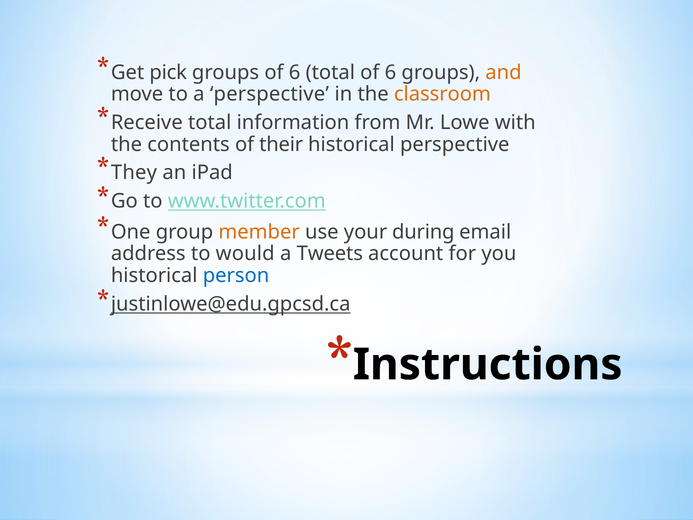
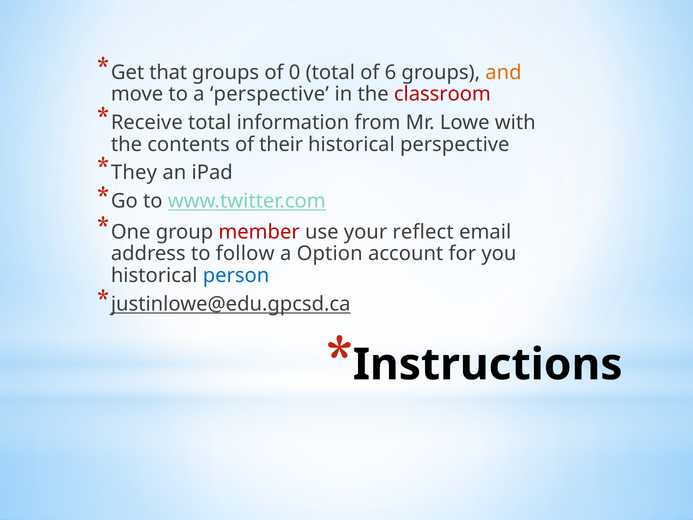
pick: pick -> that
groups of 6: 6 -> 0
classroom colour: orange -> red
member colour: orange -> red
during: during -> reflect
would: would -> follow
Tweets: Tweets -> Option
